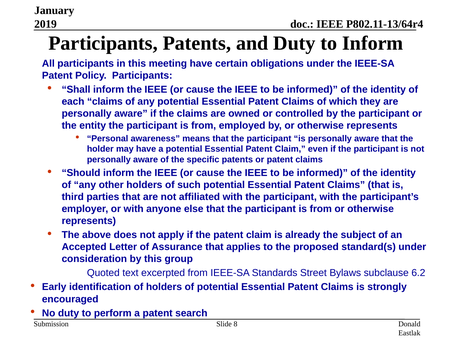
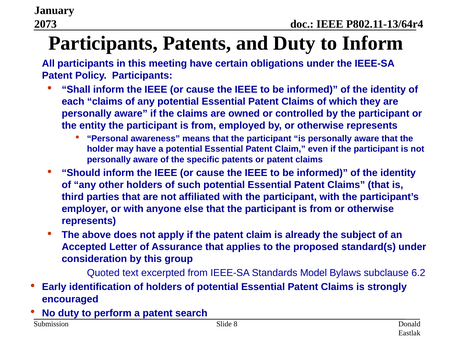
2019: 2019 -> 2073
Street: Street -> Model
